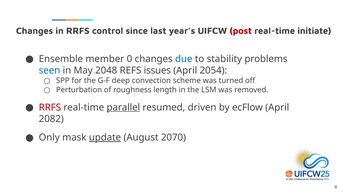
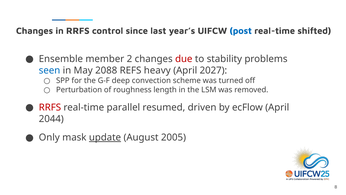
post colour: red -> blue
initiate: initiate -> shifted
0: 0 -> 2
due colour: blue -> red
2048: 2048 -> 2088
issues: issues -> heavy
2054: 2054 -> 2027
parallel underline: present -> none
2082: 2082 -> 2044
2070: 2070 -> 2005
